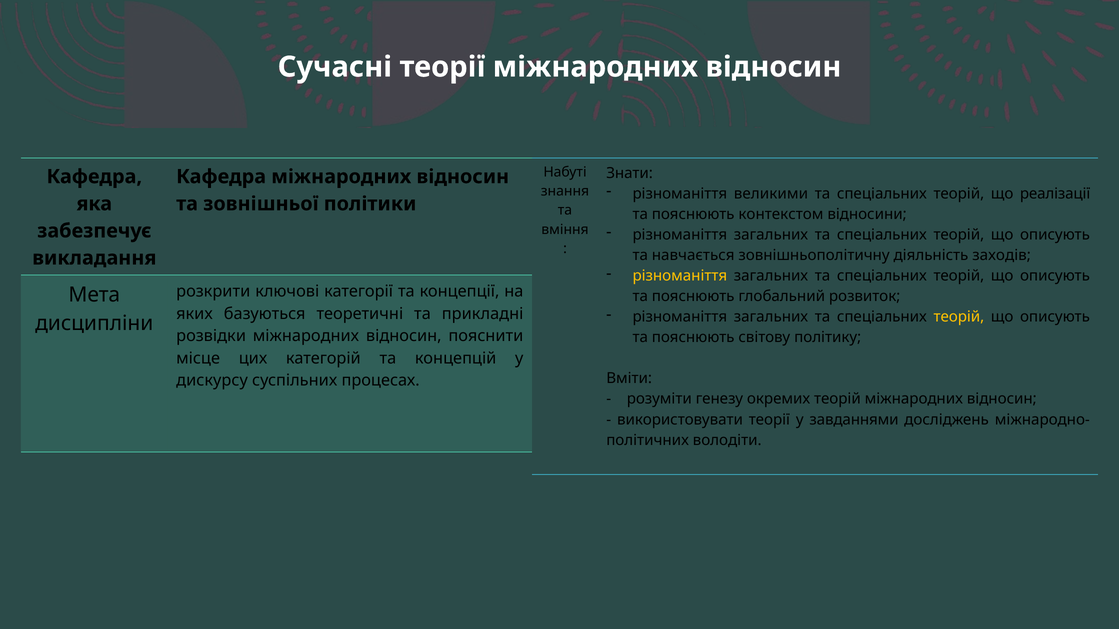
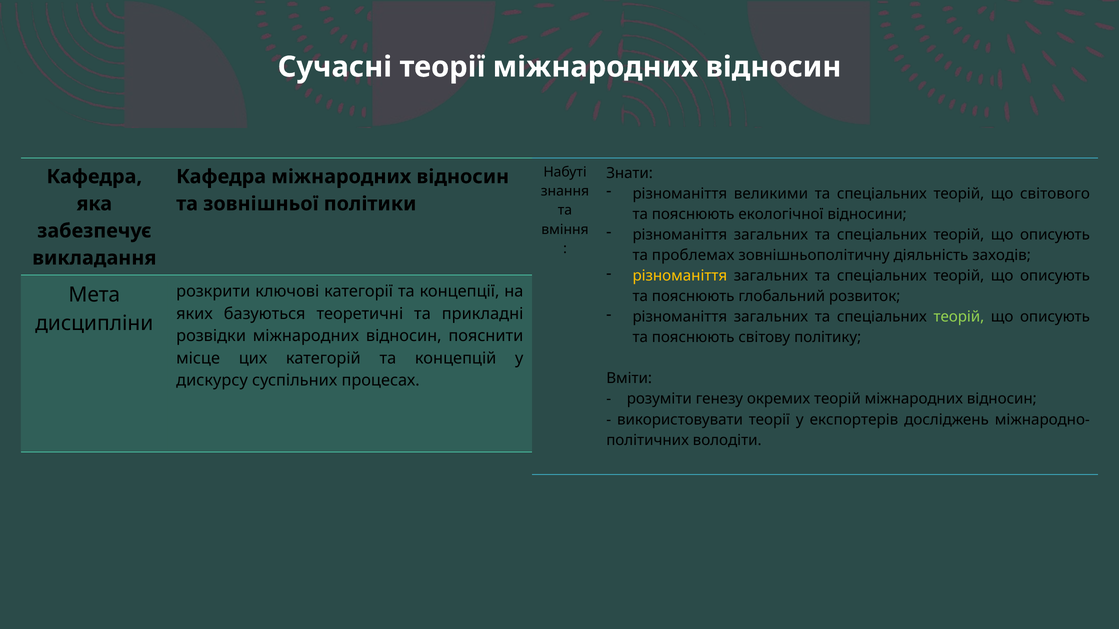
реалізації: реалізації -> світового
контекстом: контекстом -> екологічної
навчається: навчається -> проблемах
теорій at (959, 317) colour: yellow -> light green
завданнями: завданнями -> експортерів
